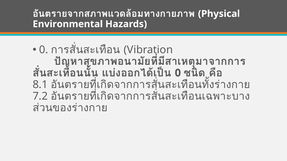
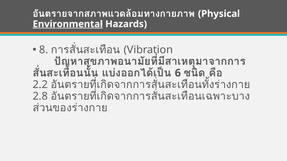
Environmental underline: none -> present
0 at (44, 50): 0 -> 8
0 at (178, 73): 0 -> 6
8.1: 8.1 -> 2.2
7.2: 7.2 -> 2.8
